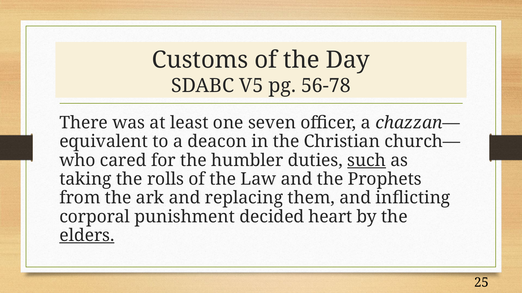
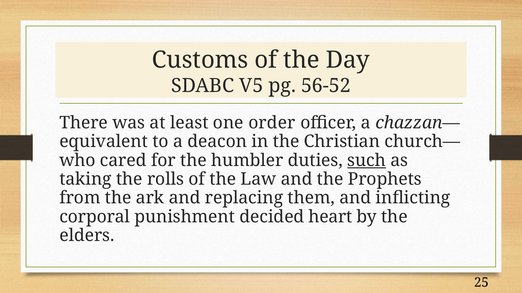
56-78: 56-78 -> 56-52
seven: seven -> order
elders underline: present -> none
